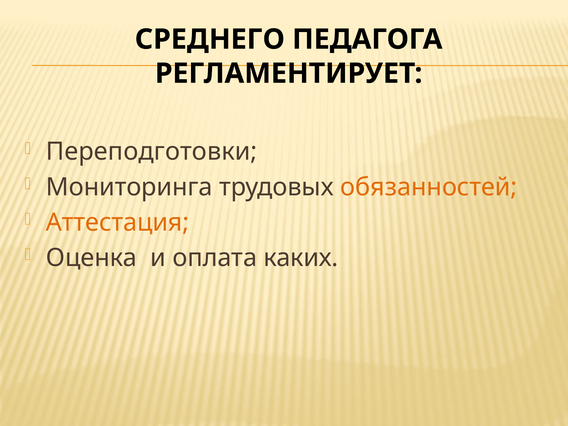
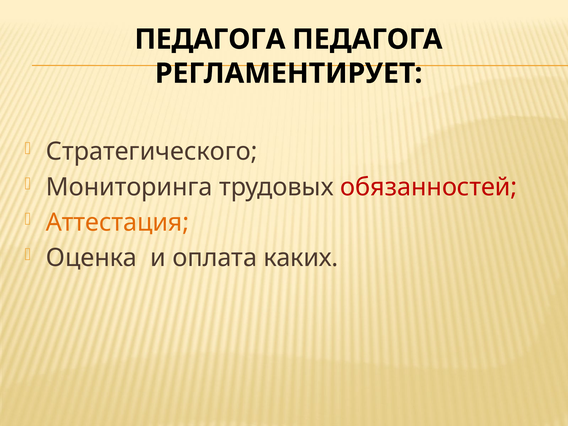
СРЕДНЕГО at (210, 39): СРЕДНЕГО -> ПЕДАГОГА
Переподготовки: Переподготовки -> Стратегического
обязанностей colour: orange -> red
